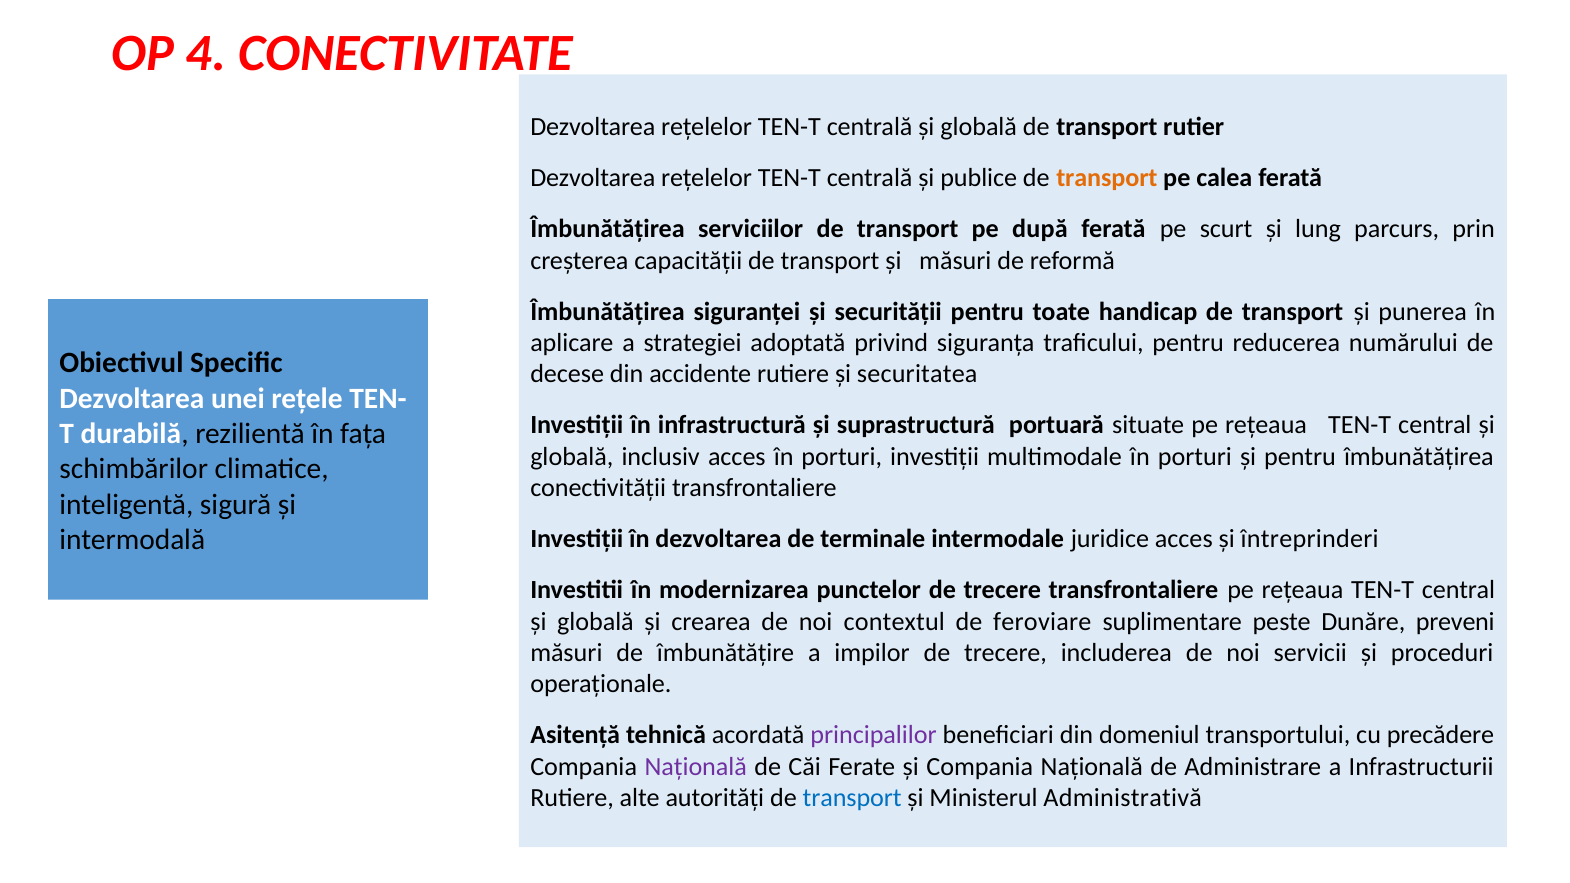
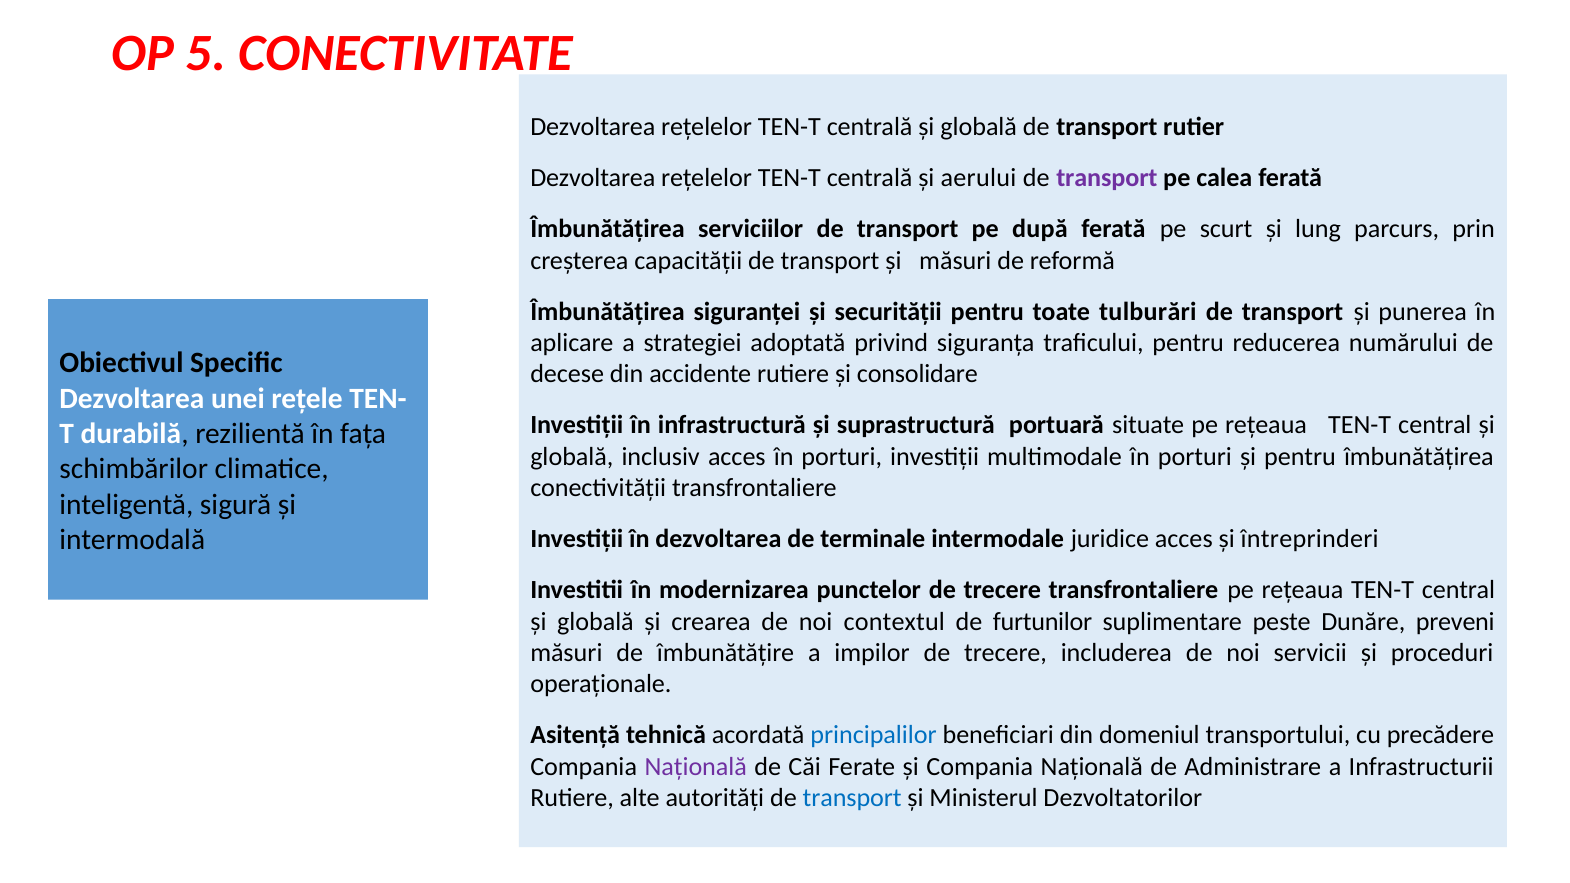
4: 4 -> 5
publice: publice -> aerului
transport at (1107, 178) colour: orange -> purple
handicap: handicap -> tulburări
securitatea: securitatea -> consolidare
feroviare: feroviare -> furtunilor
principalilor colour: purple -> blue
Administrativă: Administrativă -> Dezvoltatorilor
